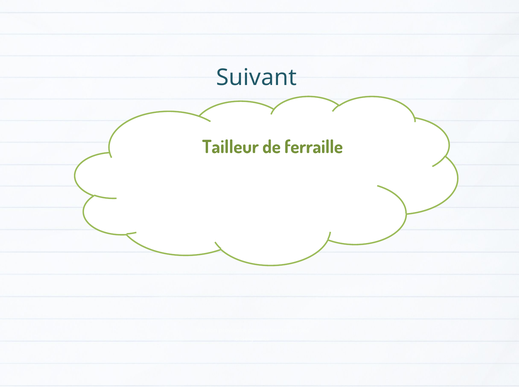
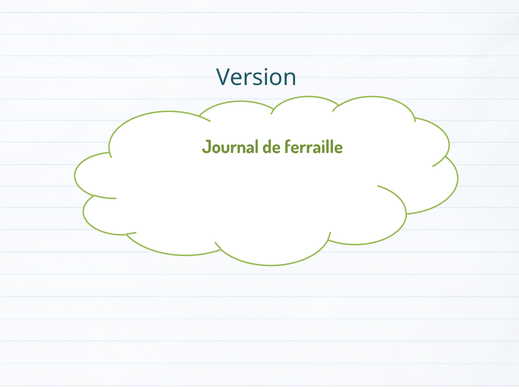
Suivant at (256, 78): Suivant -> Version
Tailleur: Tailleur -> Journal
